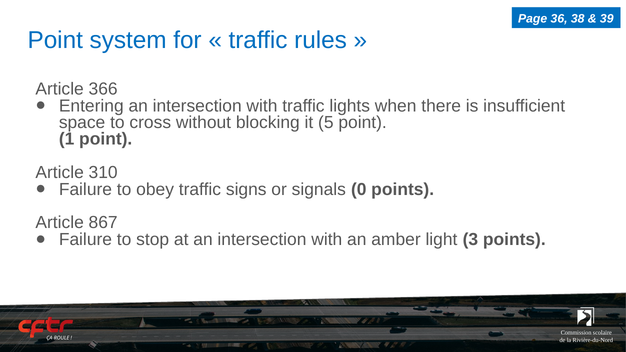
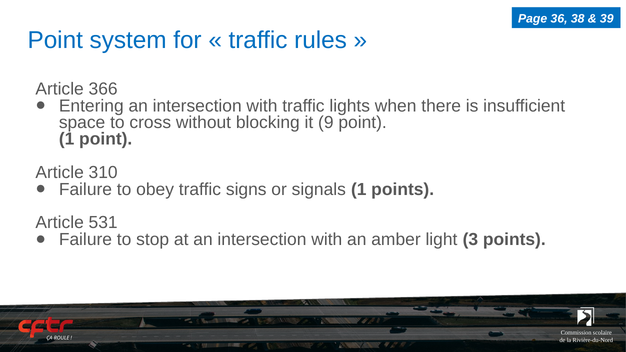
5: 5 -> 9
signals 0: 0 -> 1
867: 867 -> 531
